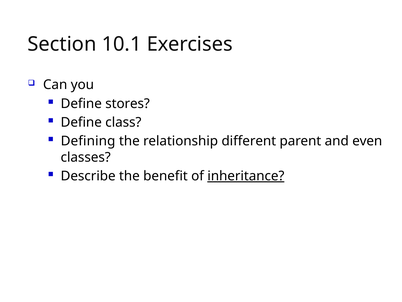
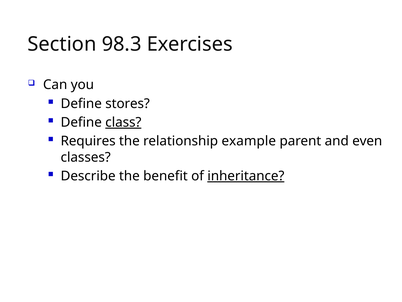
10.1: 10.1 -> 98.3
class underline: none -> present
Defining: Defining -> Requires
different: different -> example
